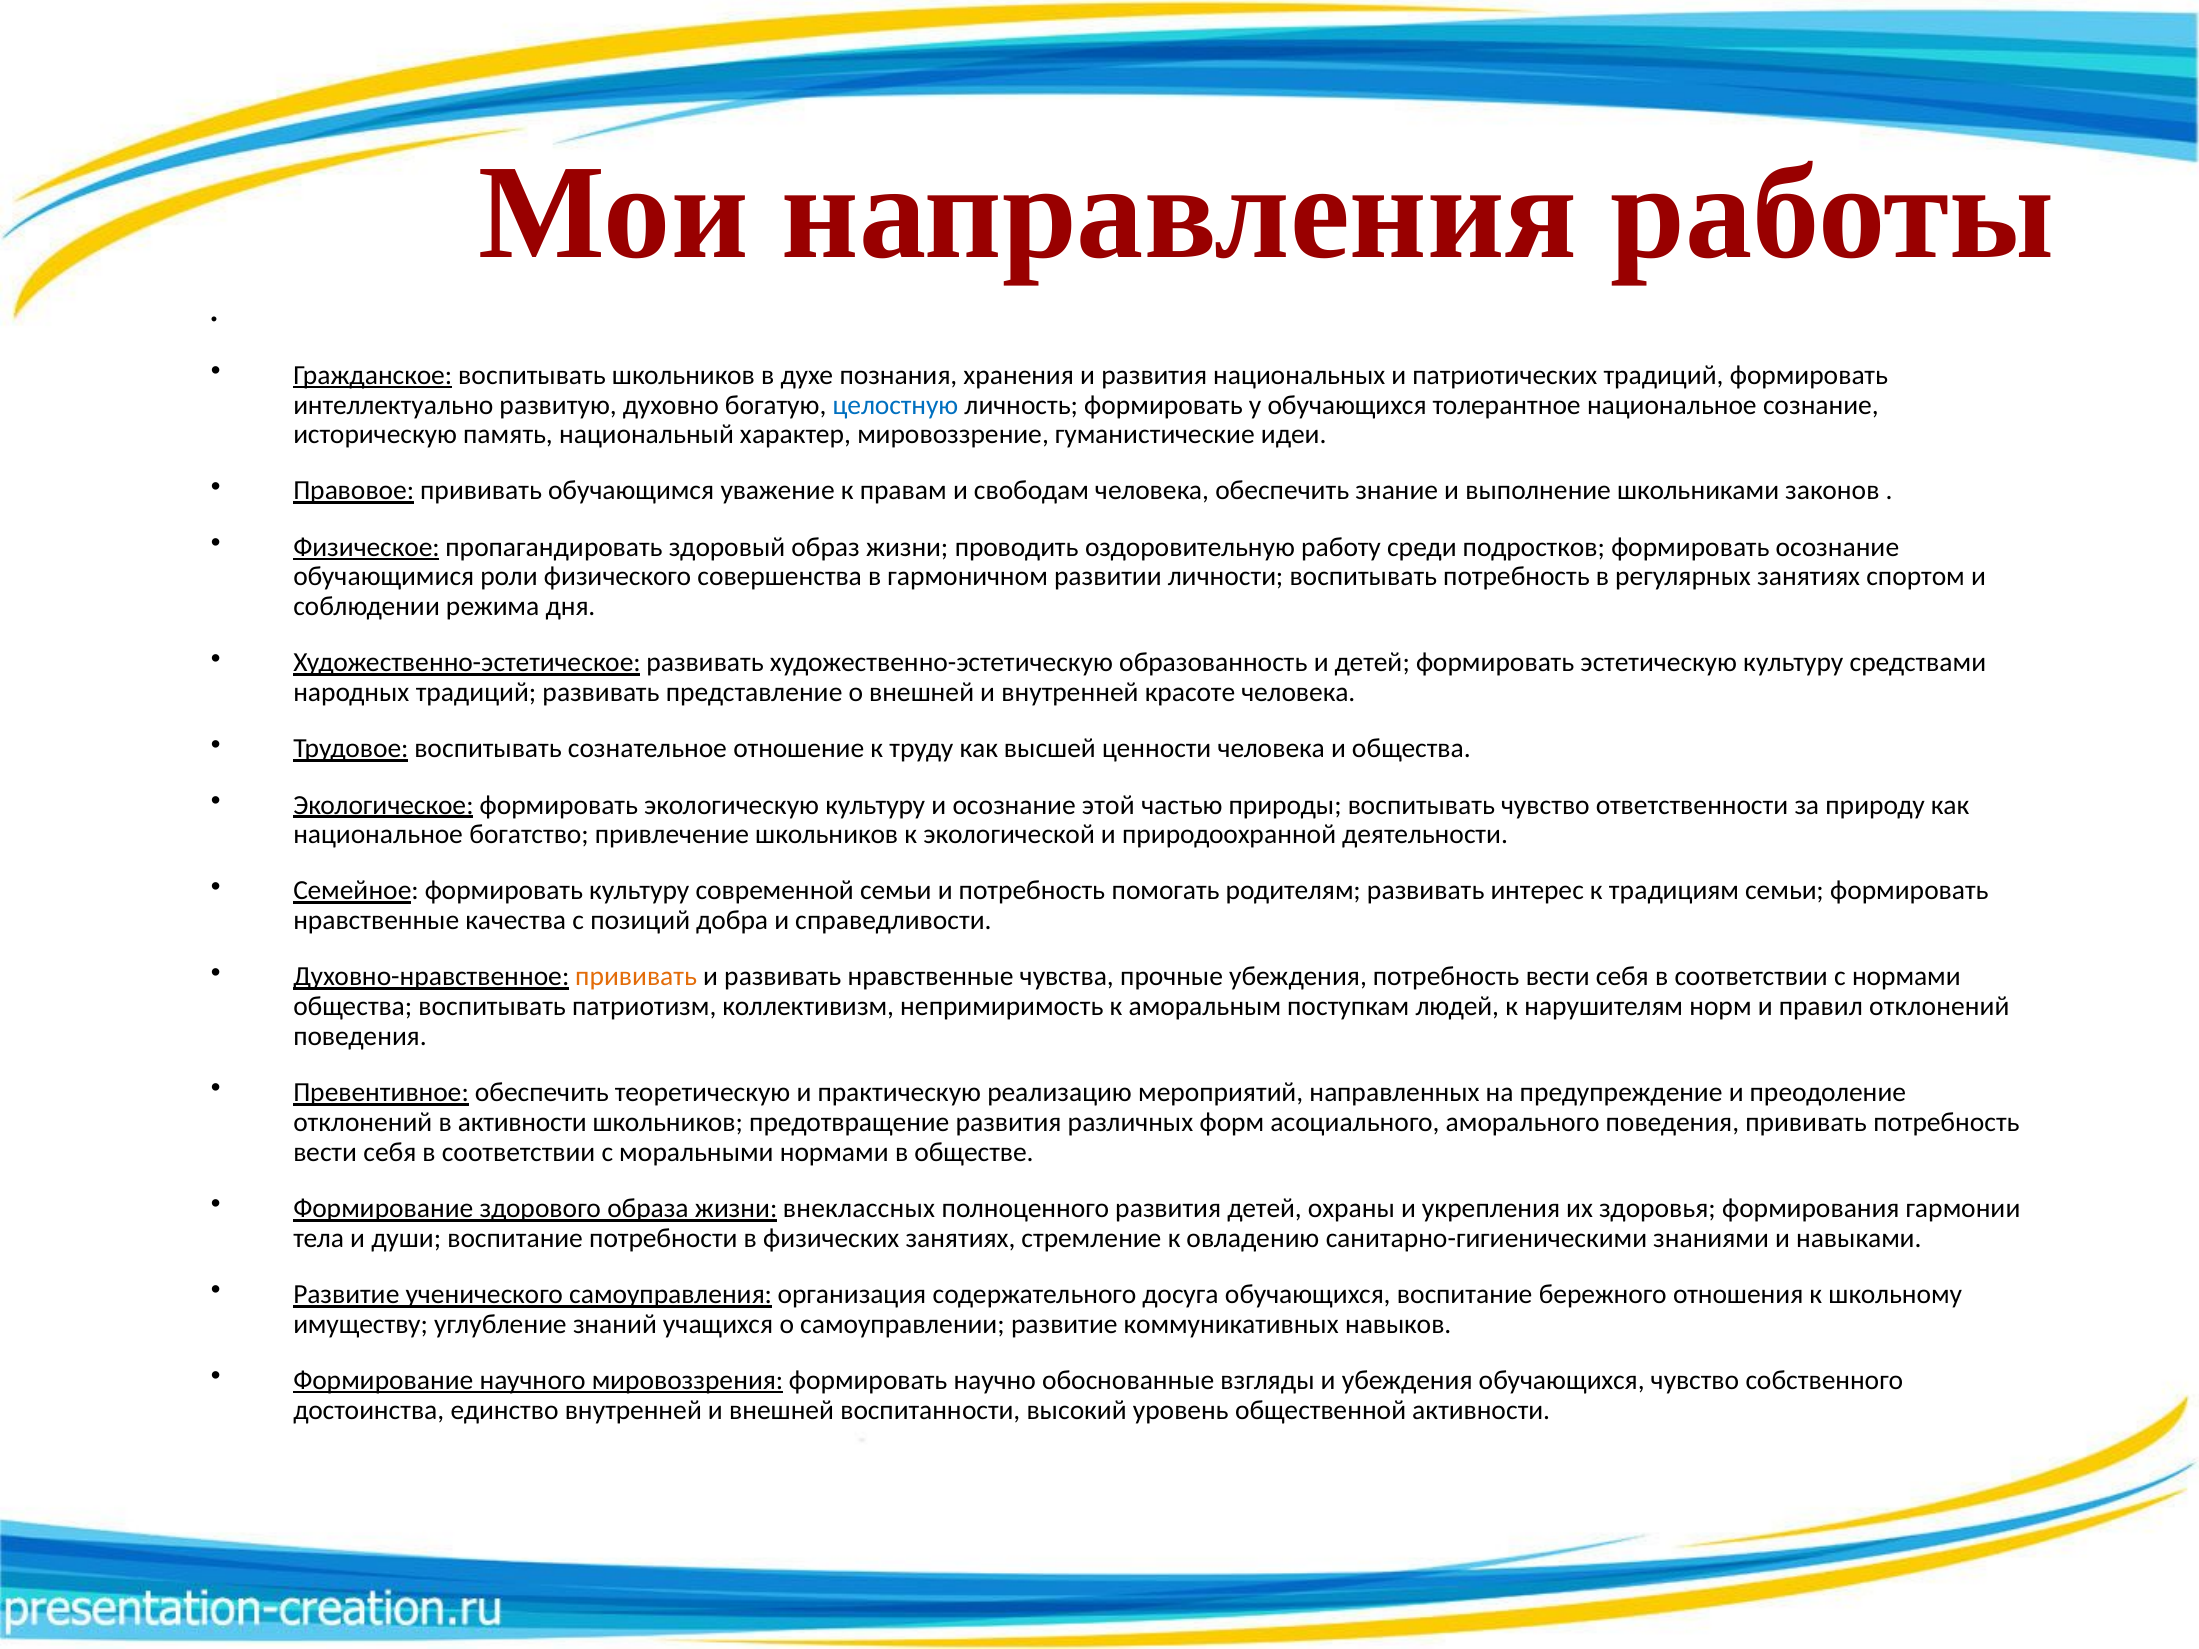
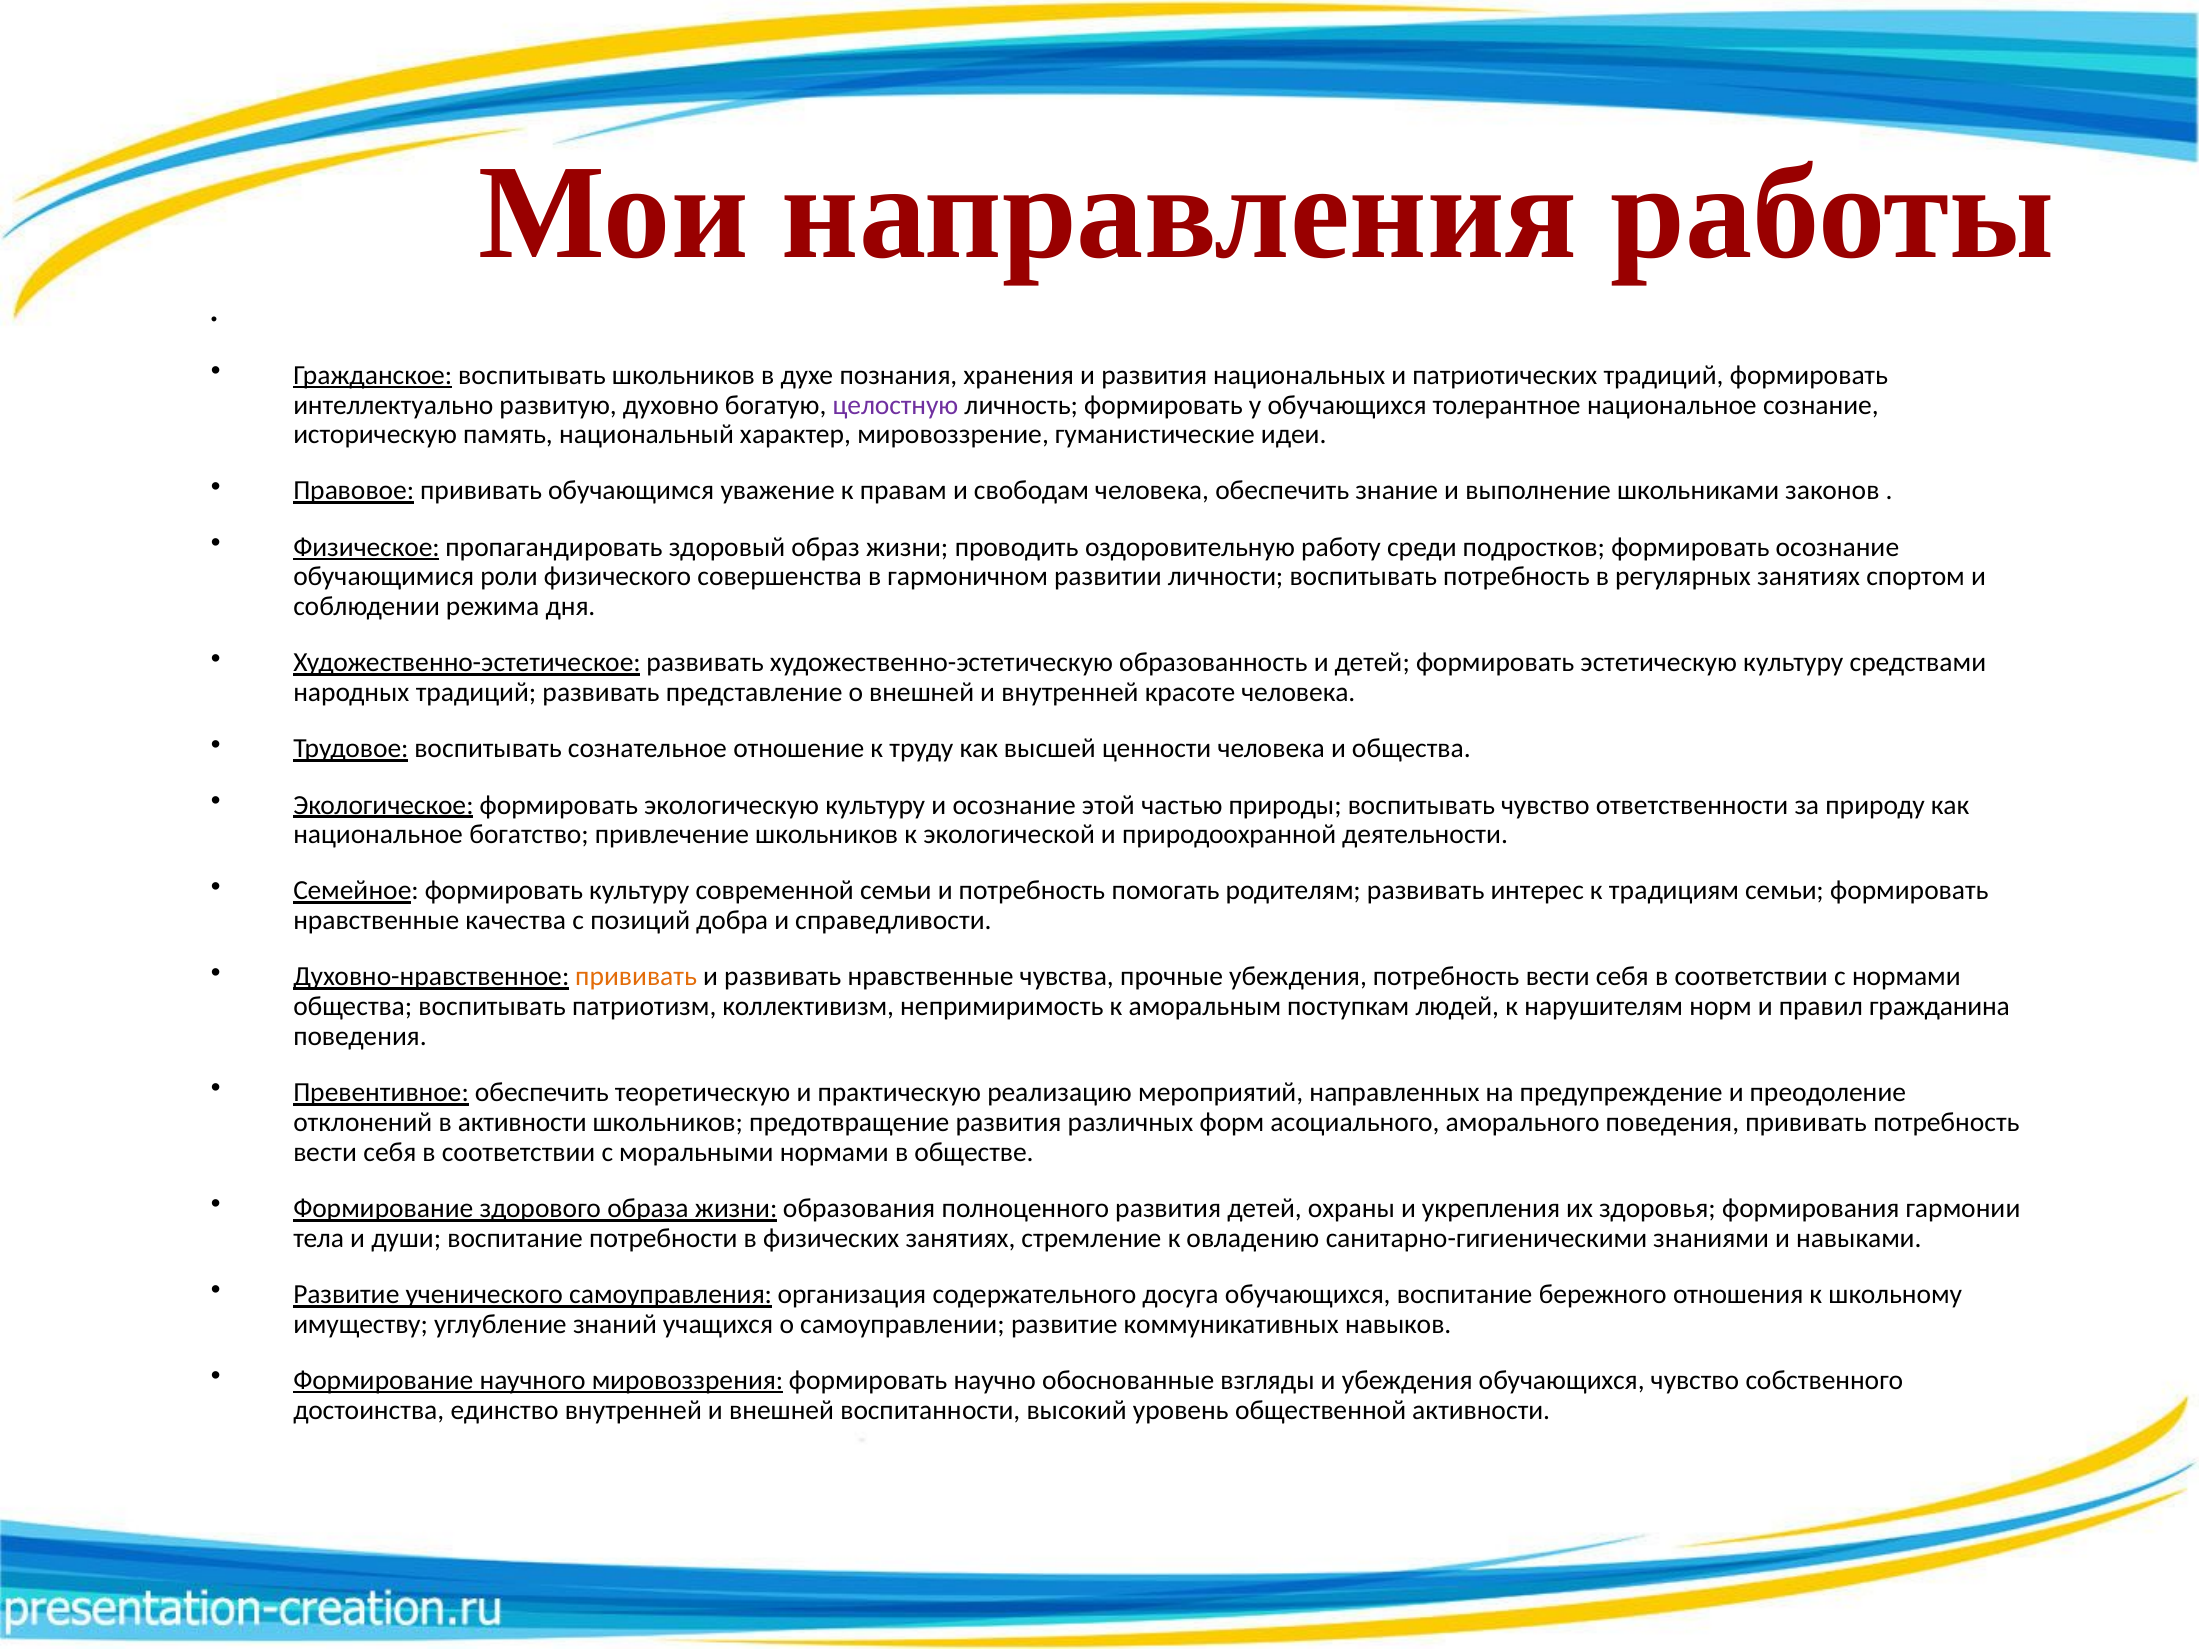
целостную colour: blue -> purple
правил отклонений: отклонений -> гражданина
внеклассных: внеклассных -> образования
